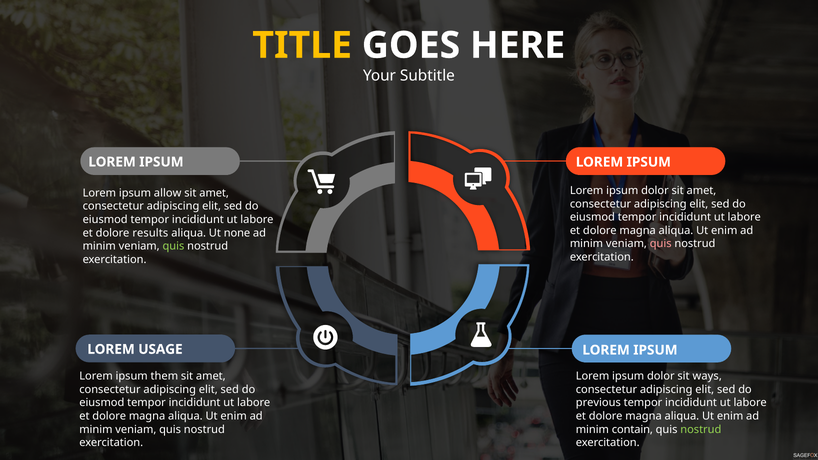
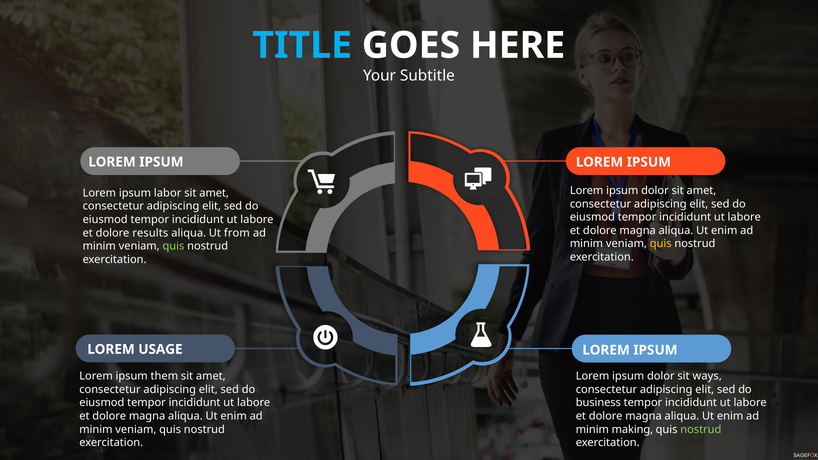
TITLE colour: yellow -> light blue
allow: allow -> labor
none: none -> from
quis at (661, 244) colour: pink -> yellow
previous: previous -> business
contain: contain -> making
